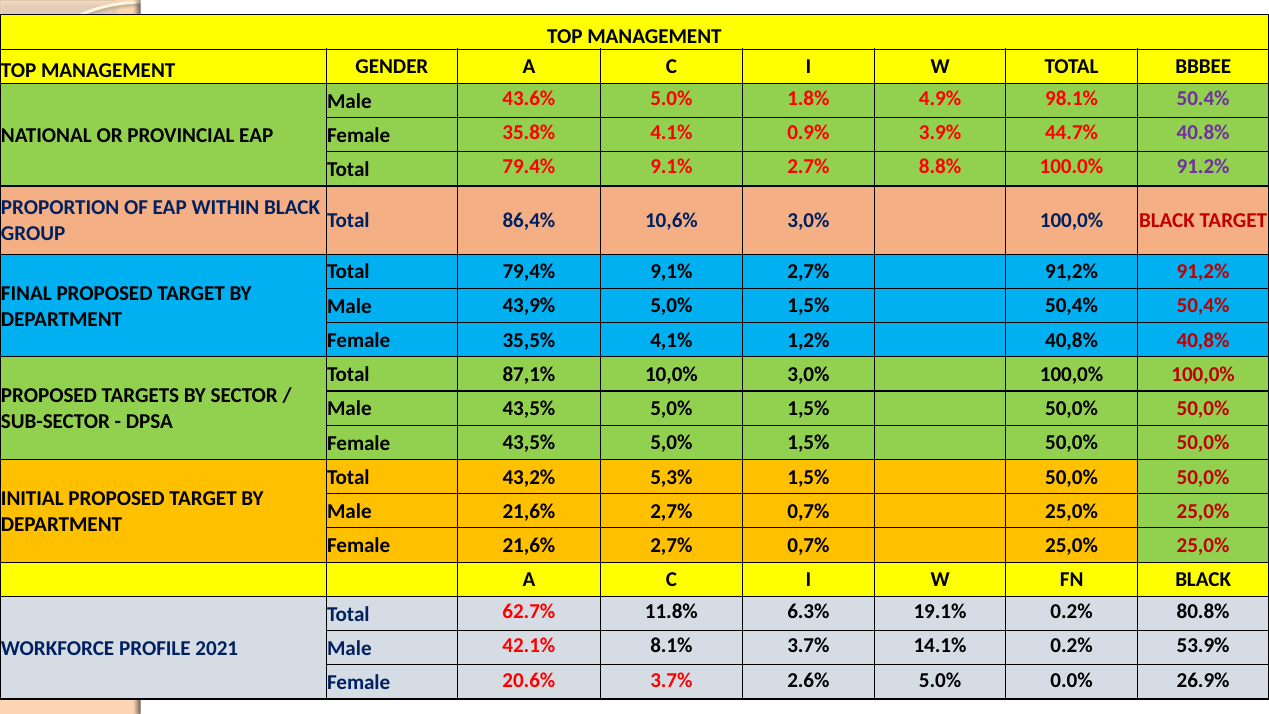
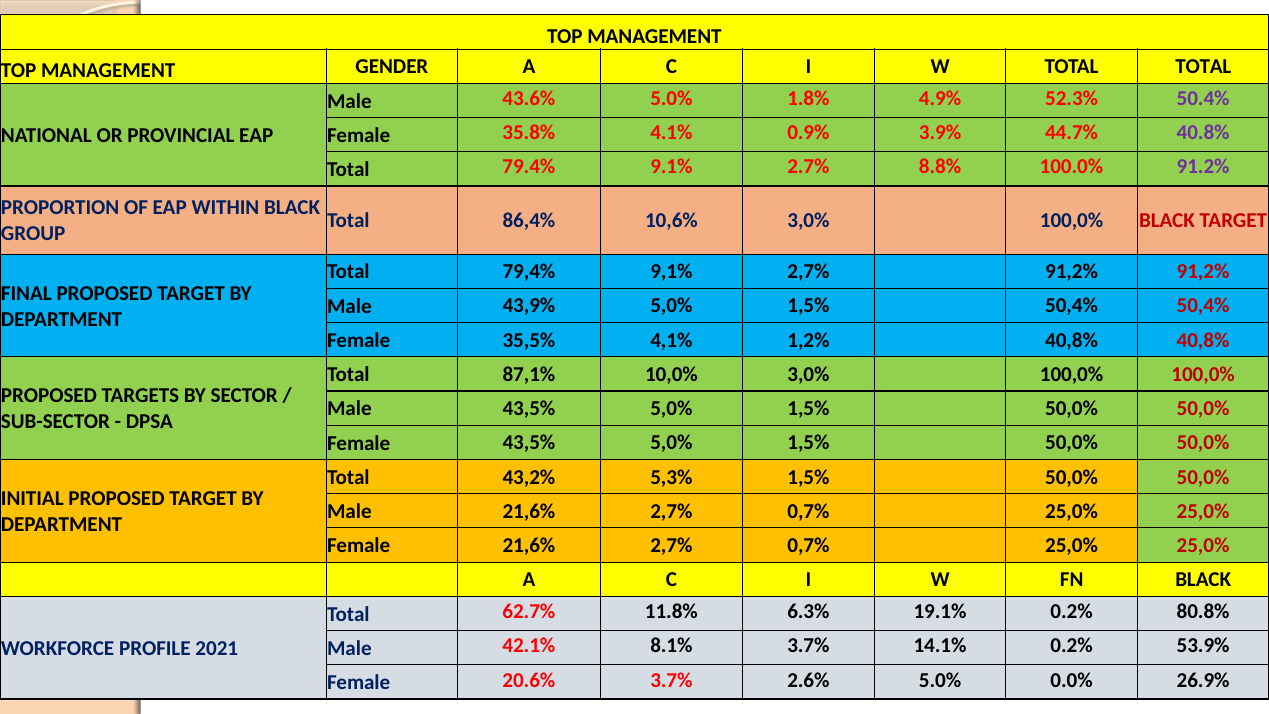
TOTAL BBBEE: BBBEE -> TOTAL
98.1%: 98.1% -> 52.3%
